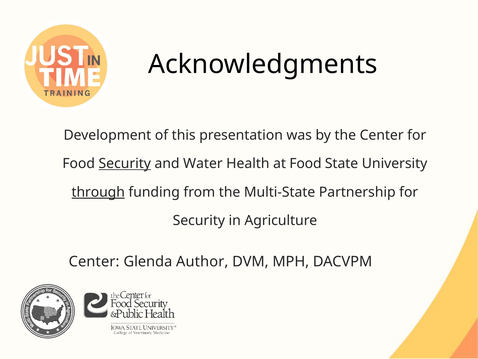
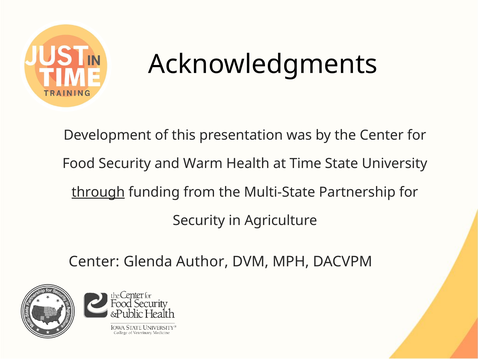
Security at (125, 163) underline: present -> none
Water: Water -> Warm
at Food: Food -> Time
